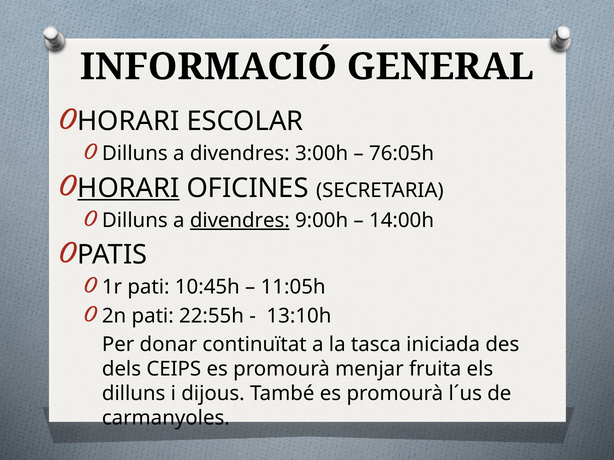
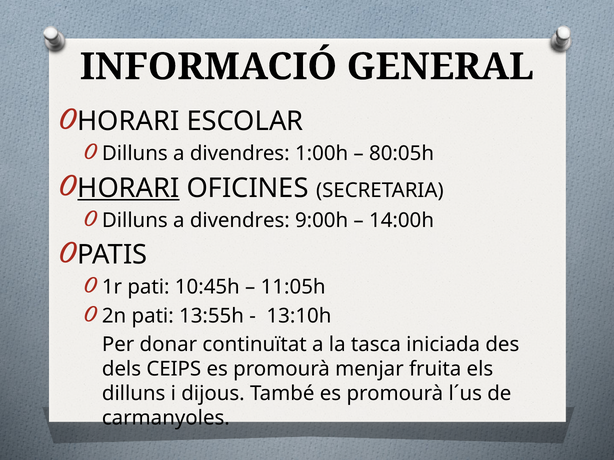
3:00h: 3:00h -> 1:00h
76:05h: 76:05h -> 80:05h
divendres at (240, 221) underline: present -> none
22:55h: 22:55h -> 13:55h
